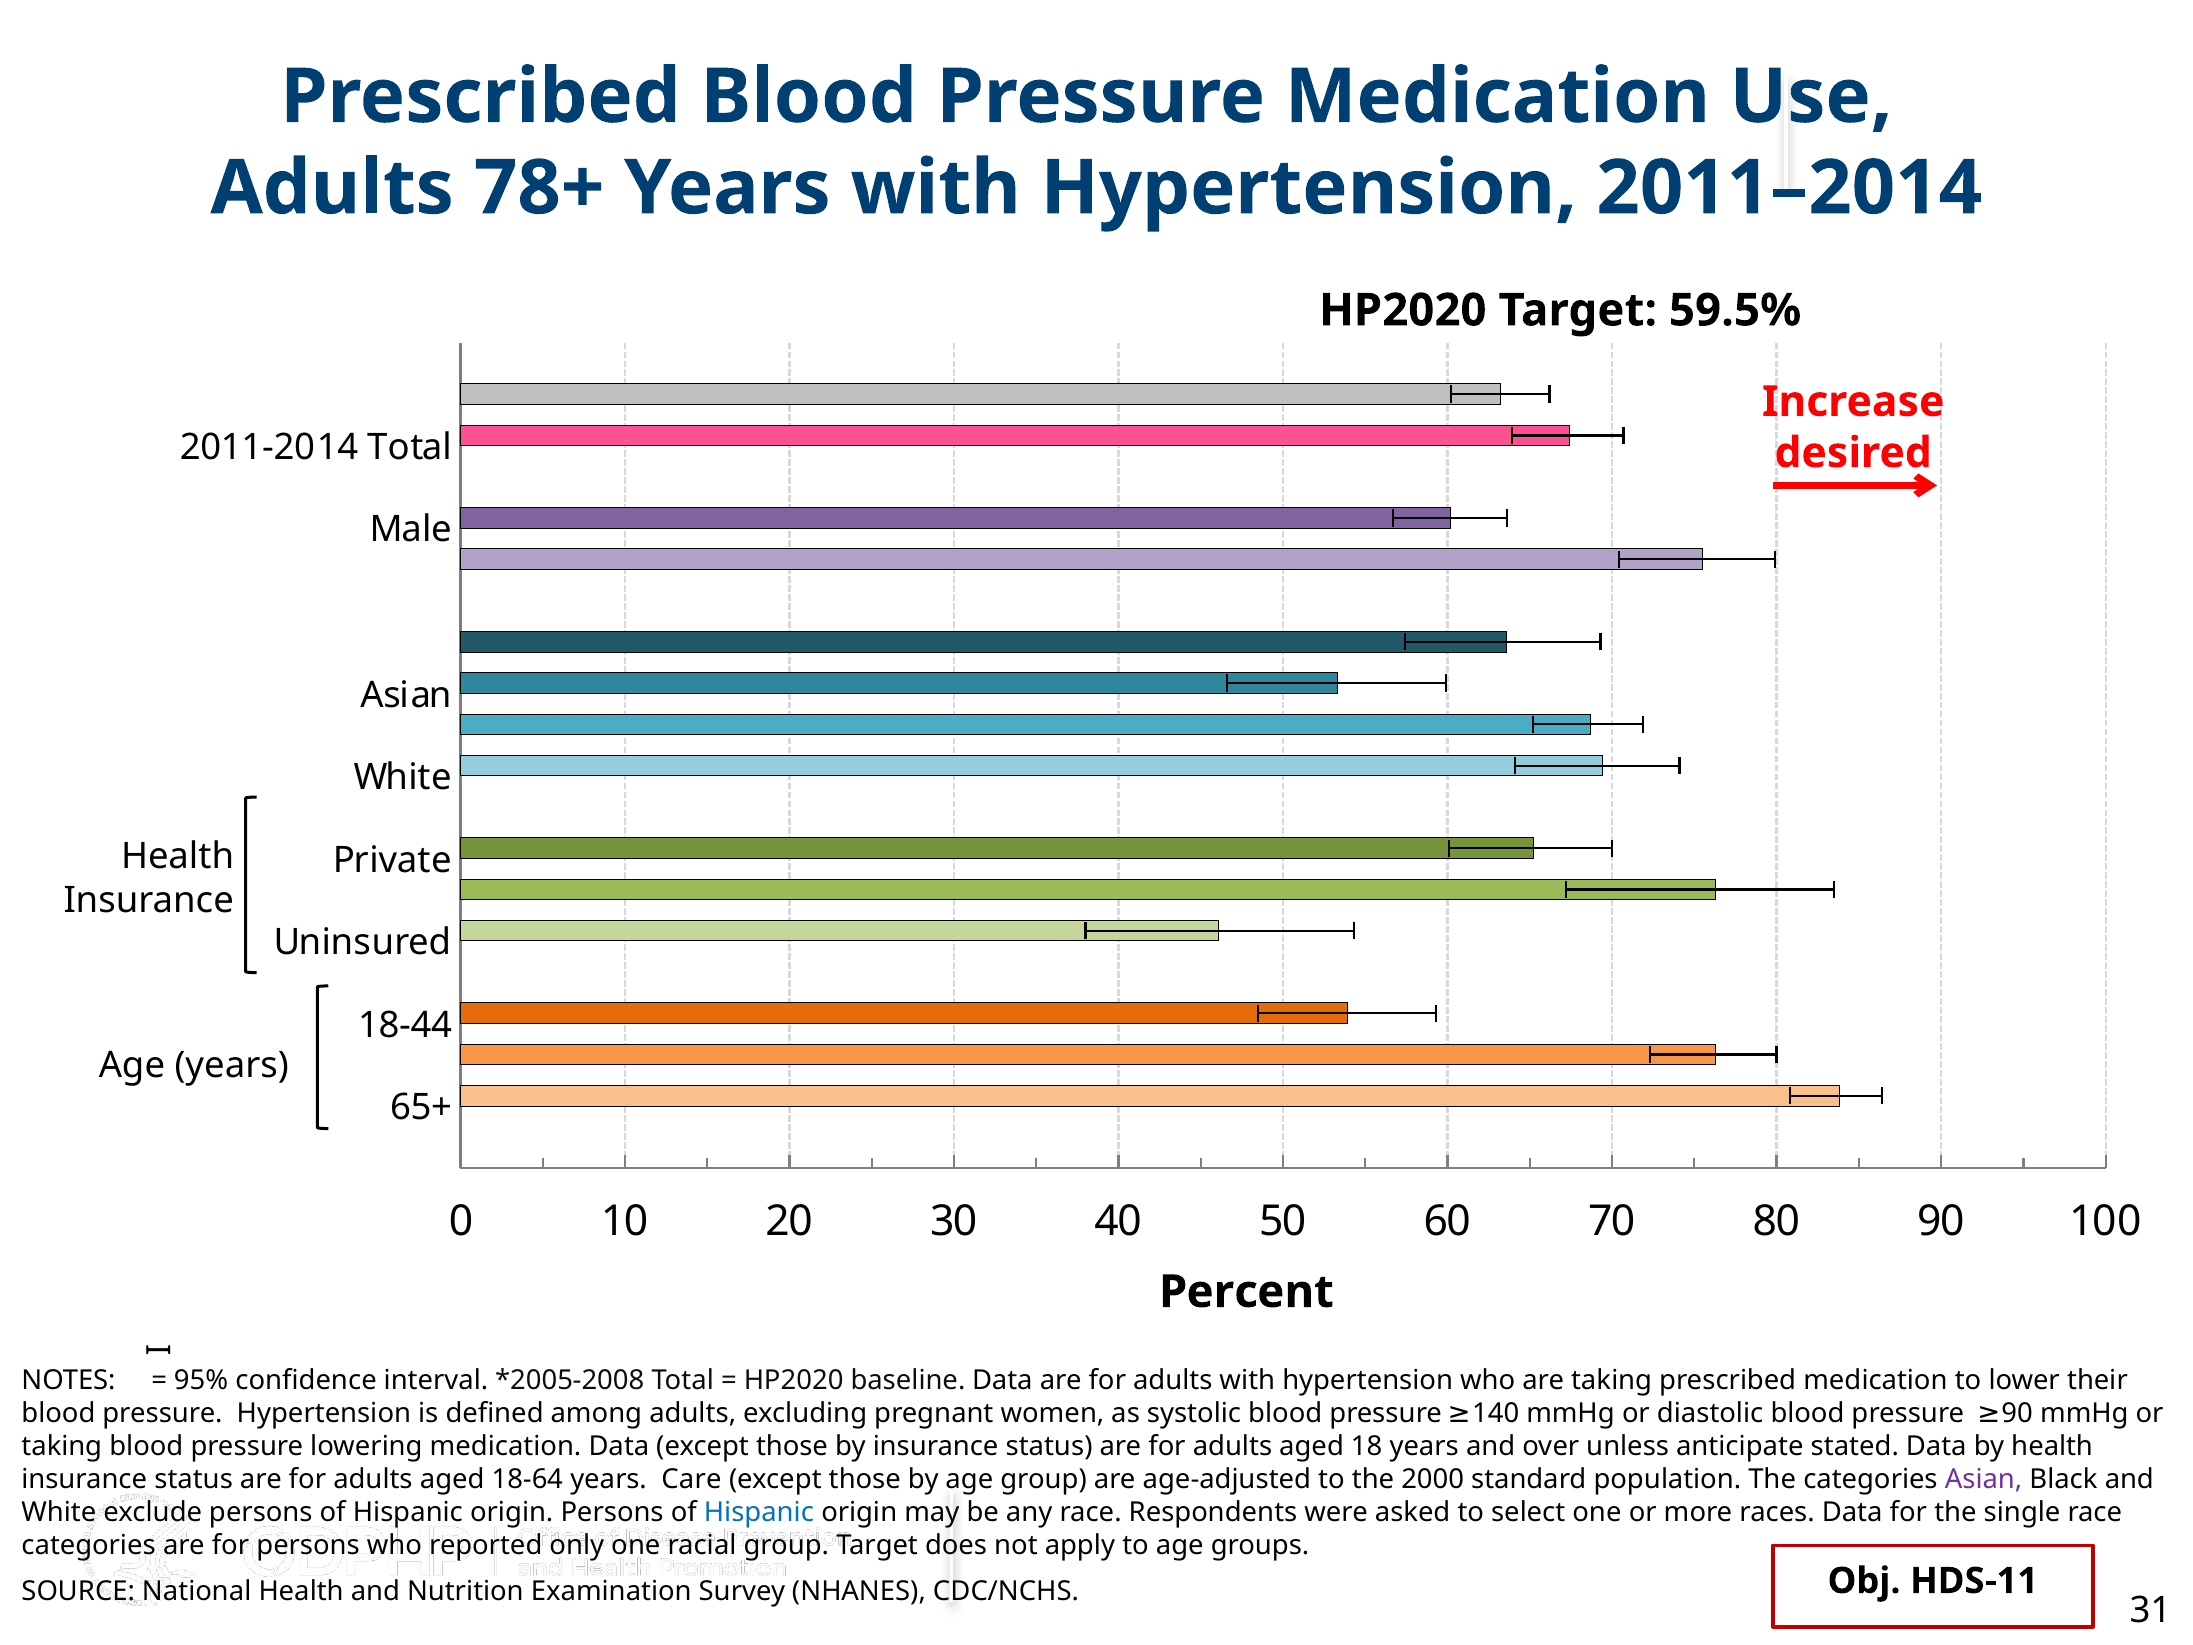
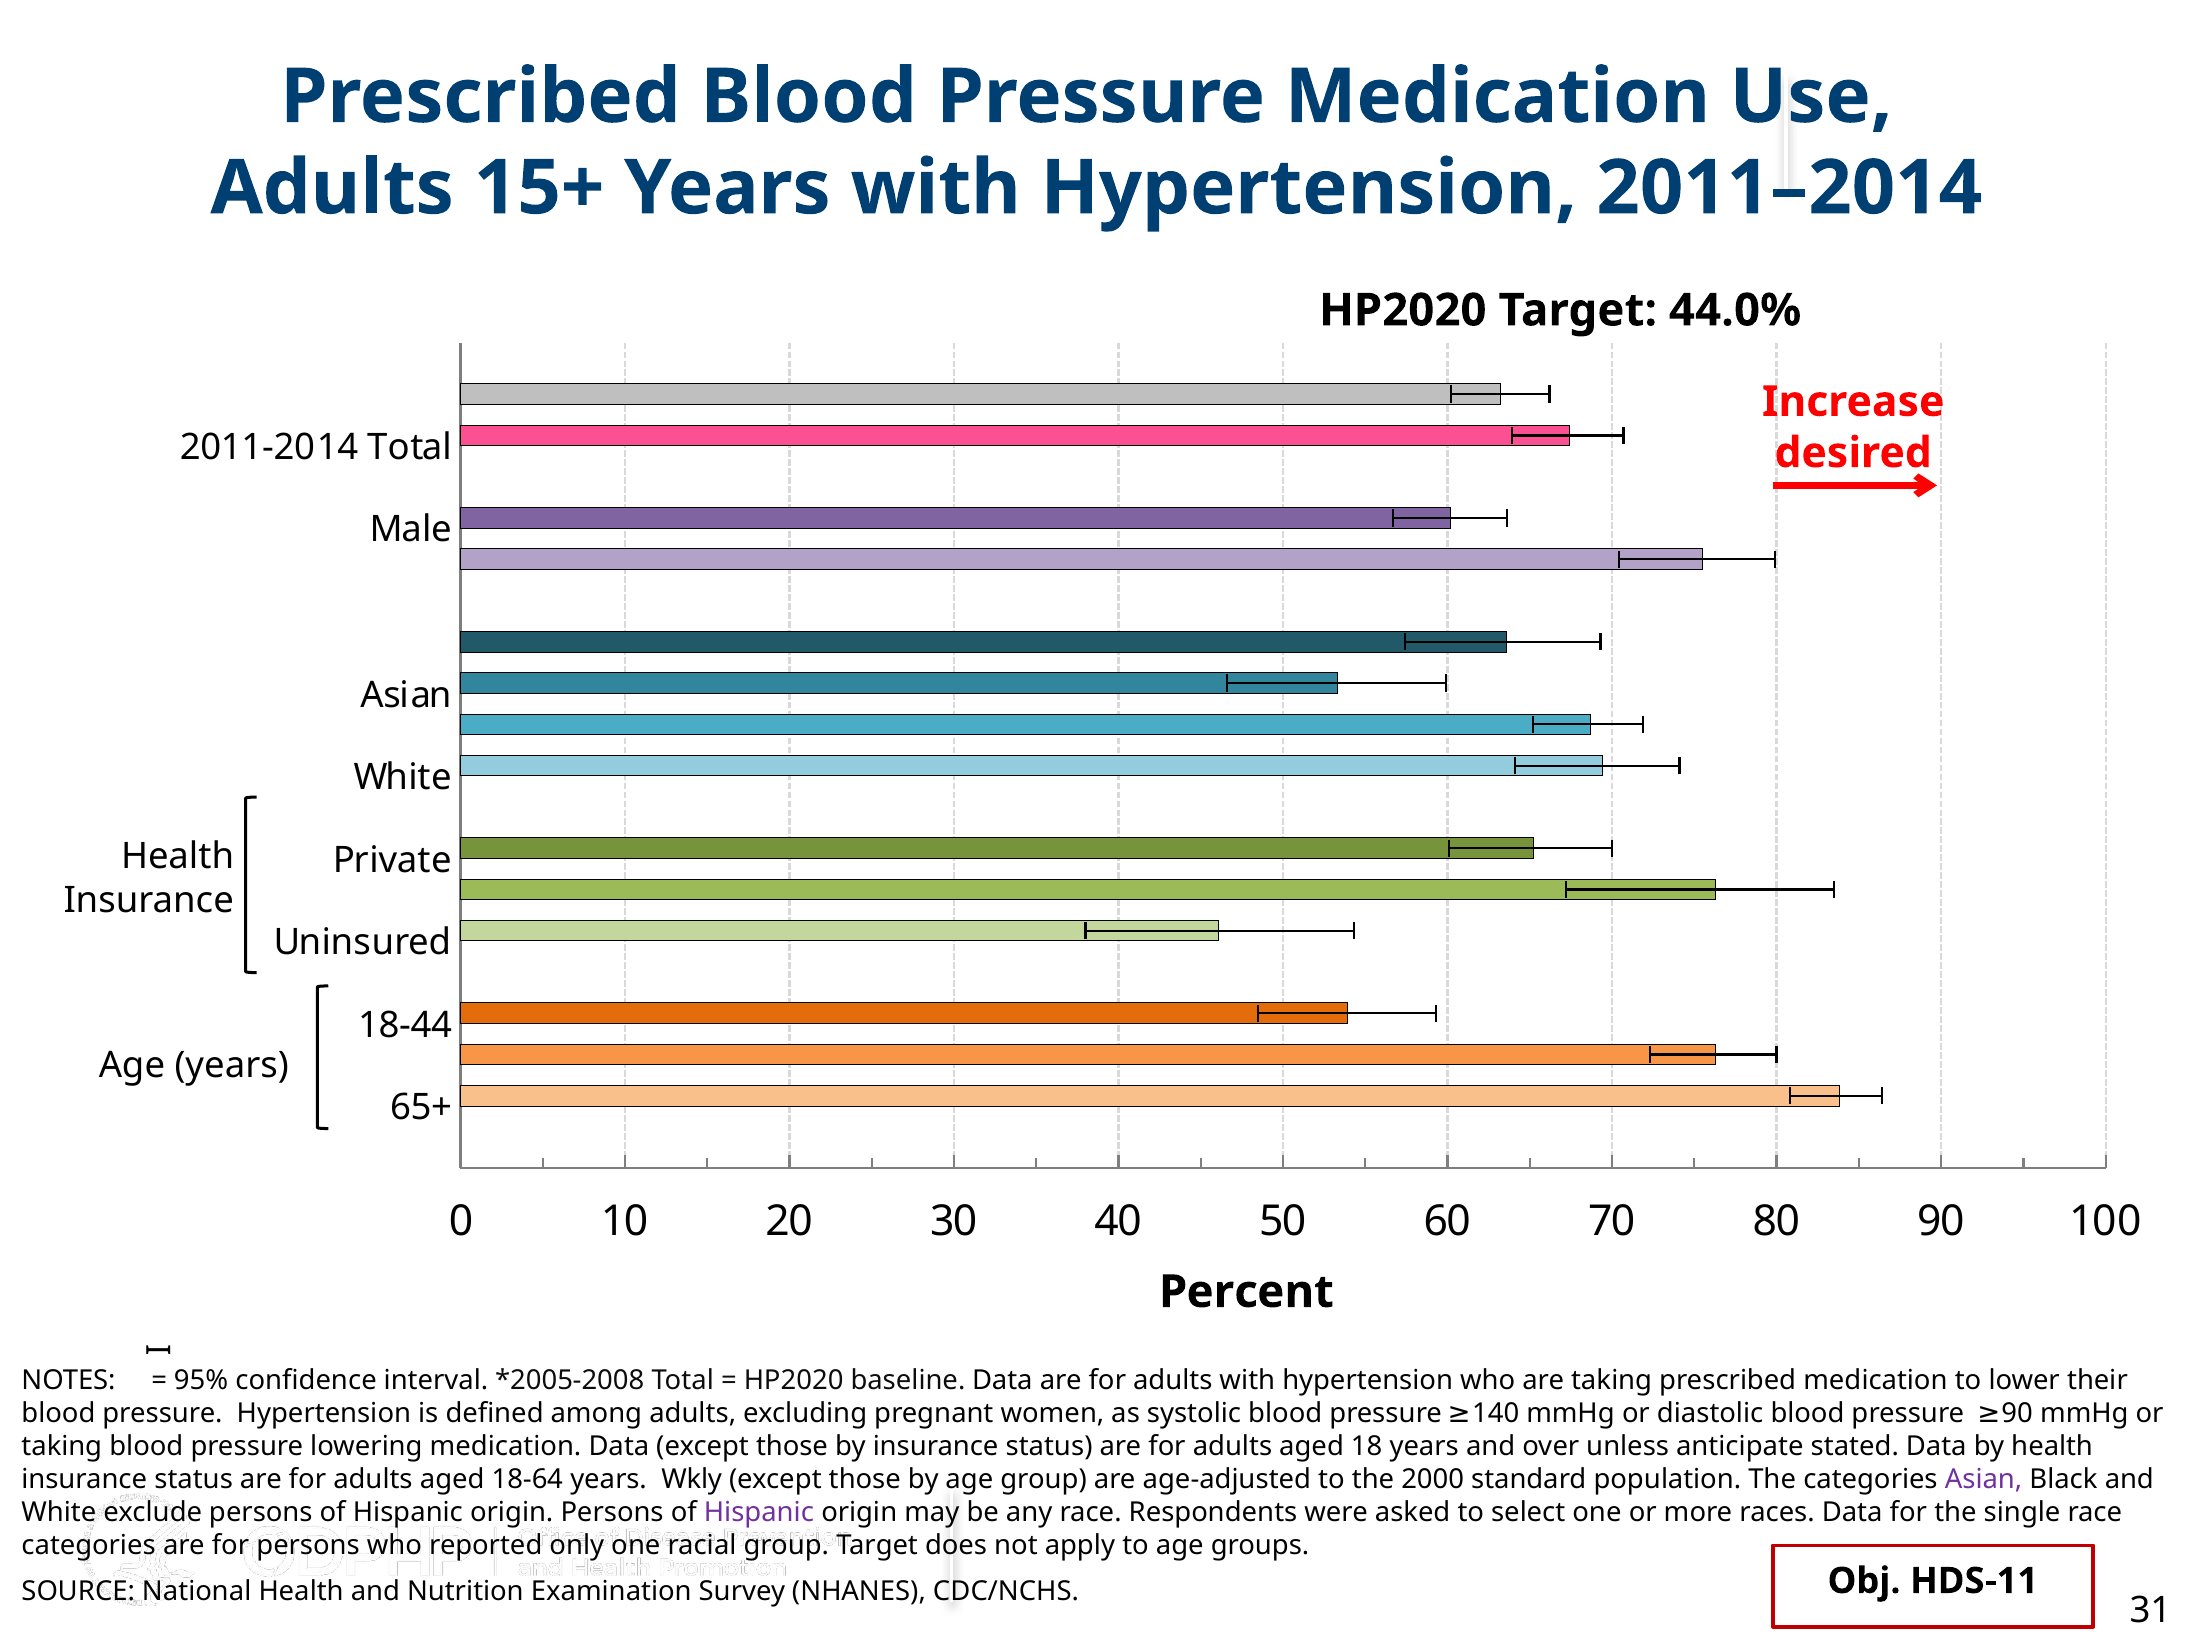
78+: 78+ -> 15+
59.5%: 59.5% -> 44.0%
Care: Care -> Wkly
Hispanic at (759, 1512) colour: blue -> purple
